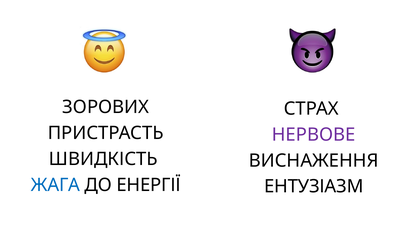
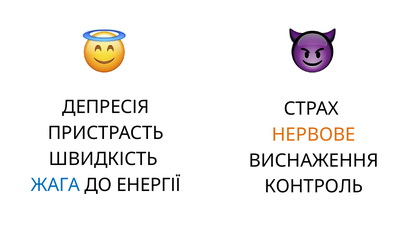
ЗОРОВИХ: ЗОРОВИХ -> ДЕПРЕСІЯ
НЕРВОВЕ colour: purple -> orange
ЕНТУЗІАЗМ: ЕНТУЗІАЗМ -> КОНТРОЛЬ
